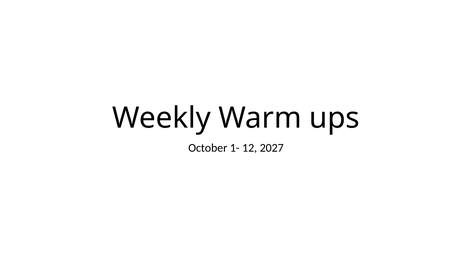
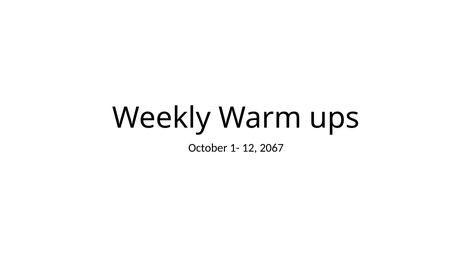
2027: 2027 -> 2067
